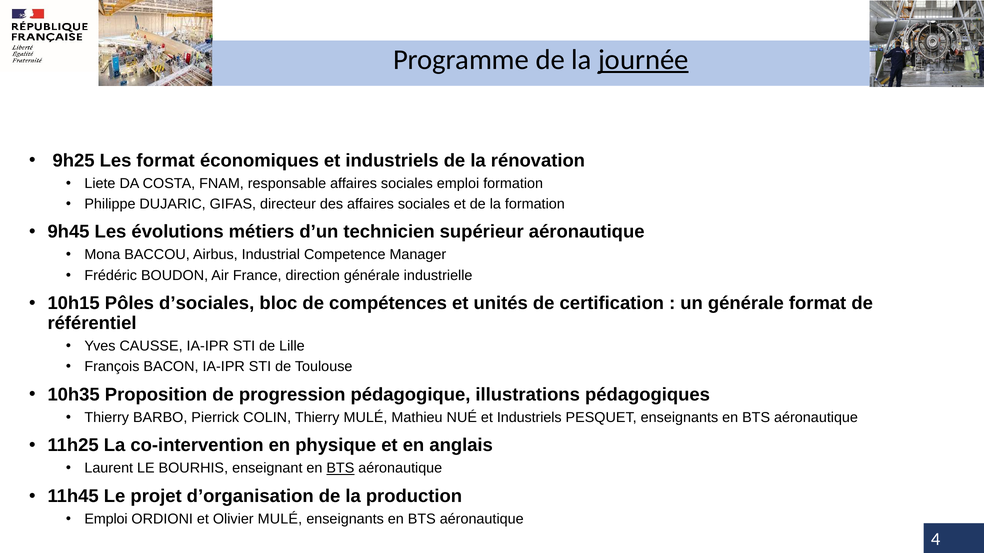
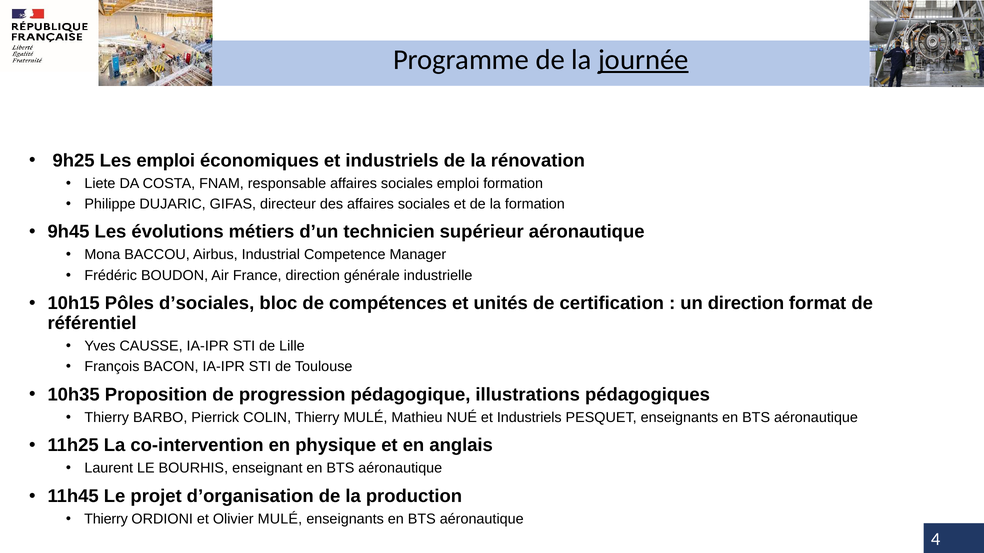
Les format: format -> emploi
un générale: générale -> direction
BTS at (340, 469) underline: present -> none
Emploi at (106, 519): Emploi -> Thierry
